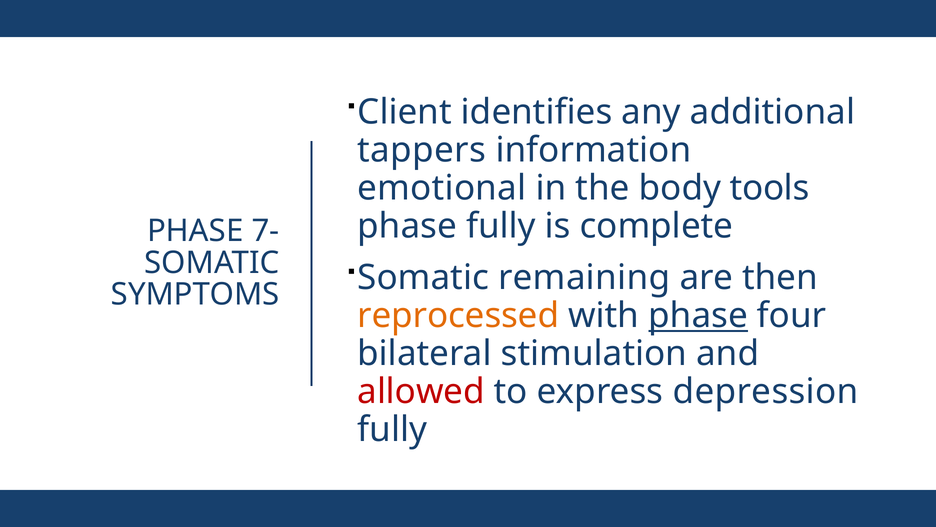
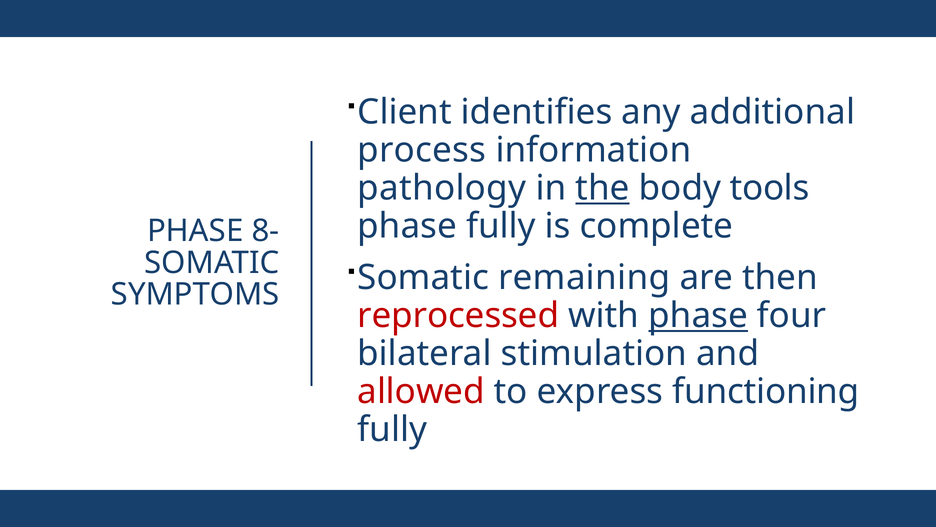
tappers: tappers -> process
emotional: emotional -> pathology
the underline: none -> present
7-: 7- -> 8-
reprocessed colour: orange -> red
depression: depression -> functioning
